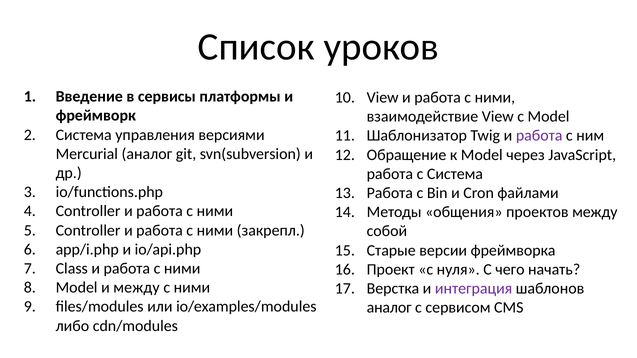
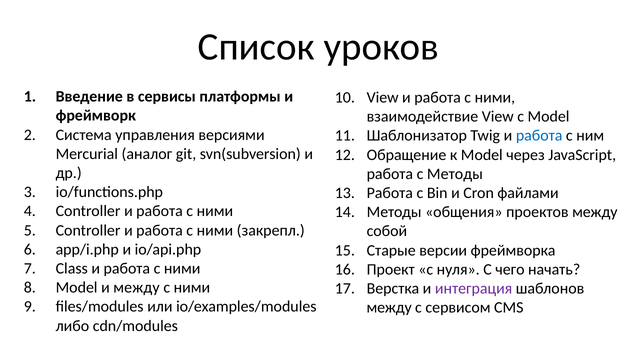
работа at (539, 136) colour: purple -> blue
с Система: Система -> Методы
аналог at (389, 308): аналог -> между
